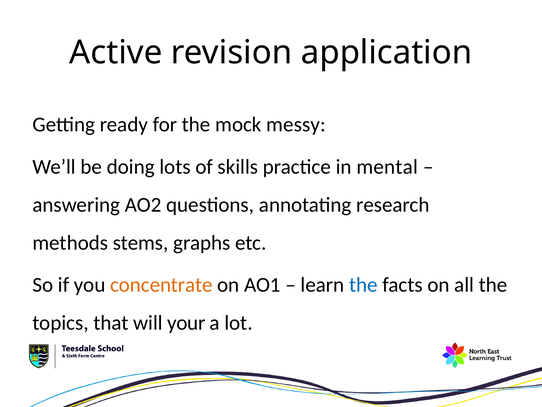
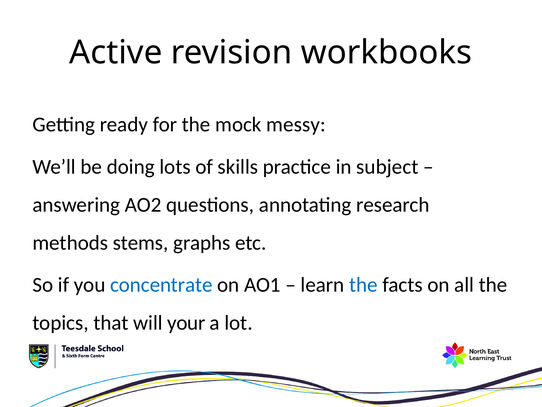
application: application -> workbooks
mental: mental -> subject
concentrate colour: orange -> blue
